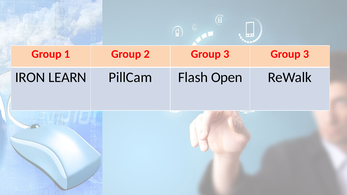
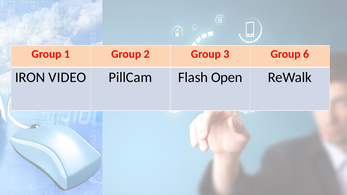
3 Group 3: 3 -> 6
LEARN: LEARN -> VIDEO
